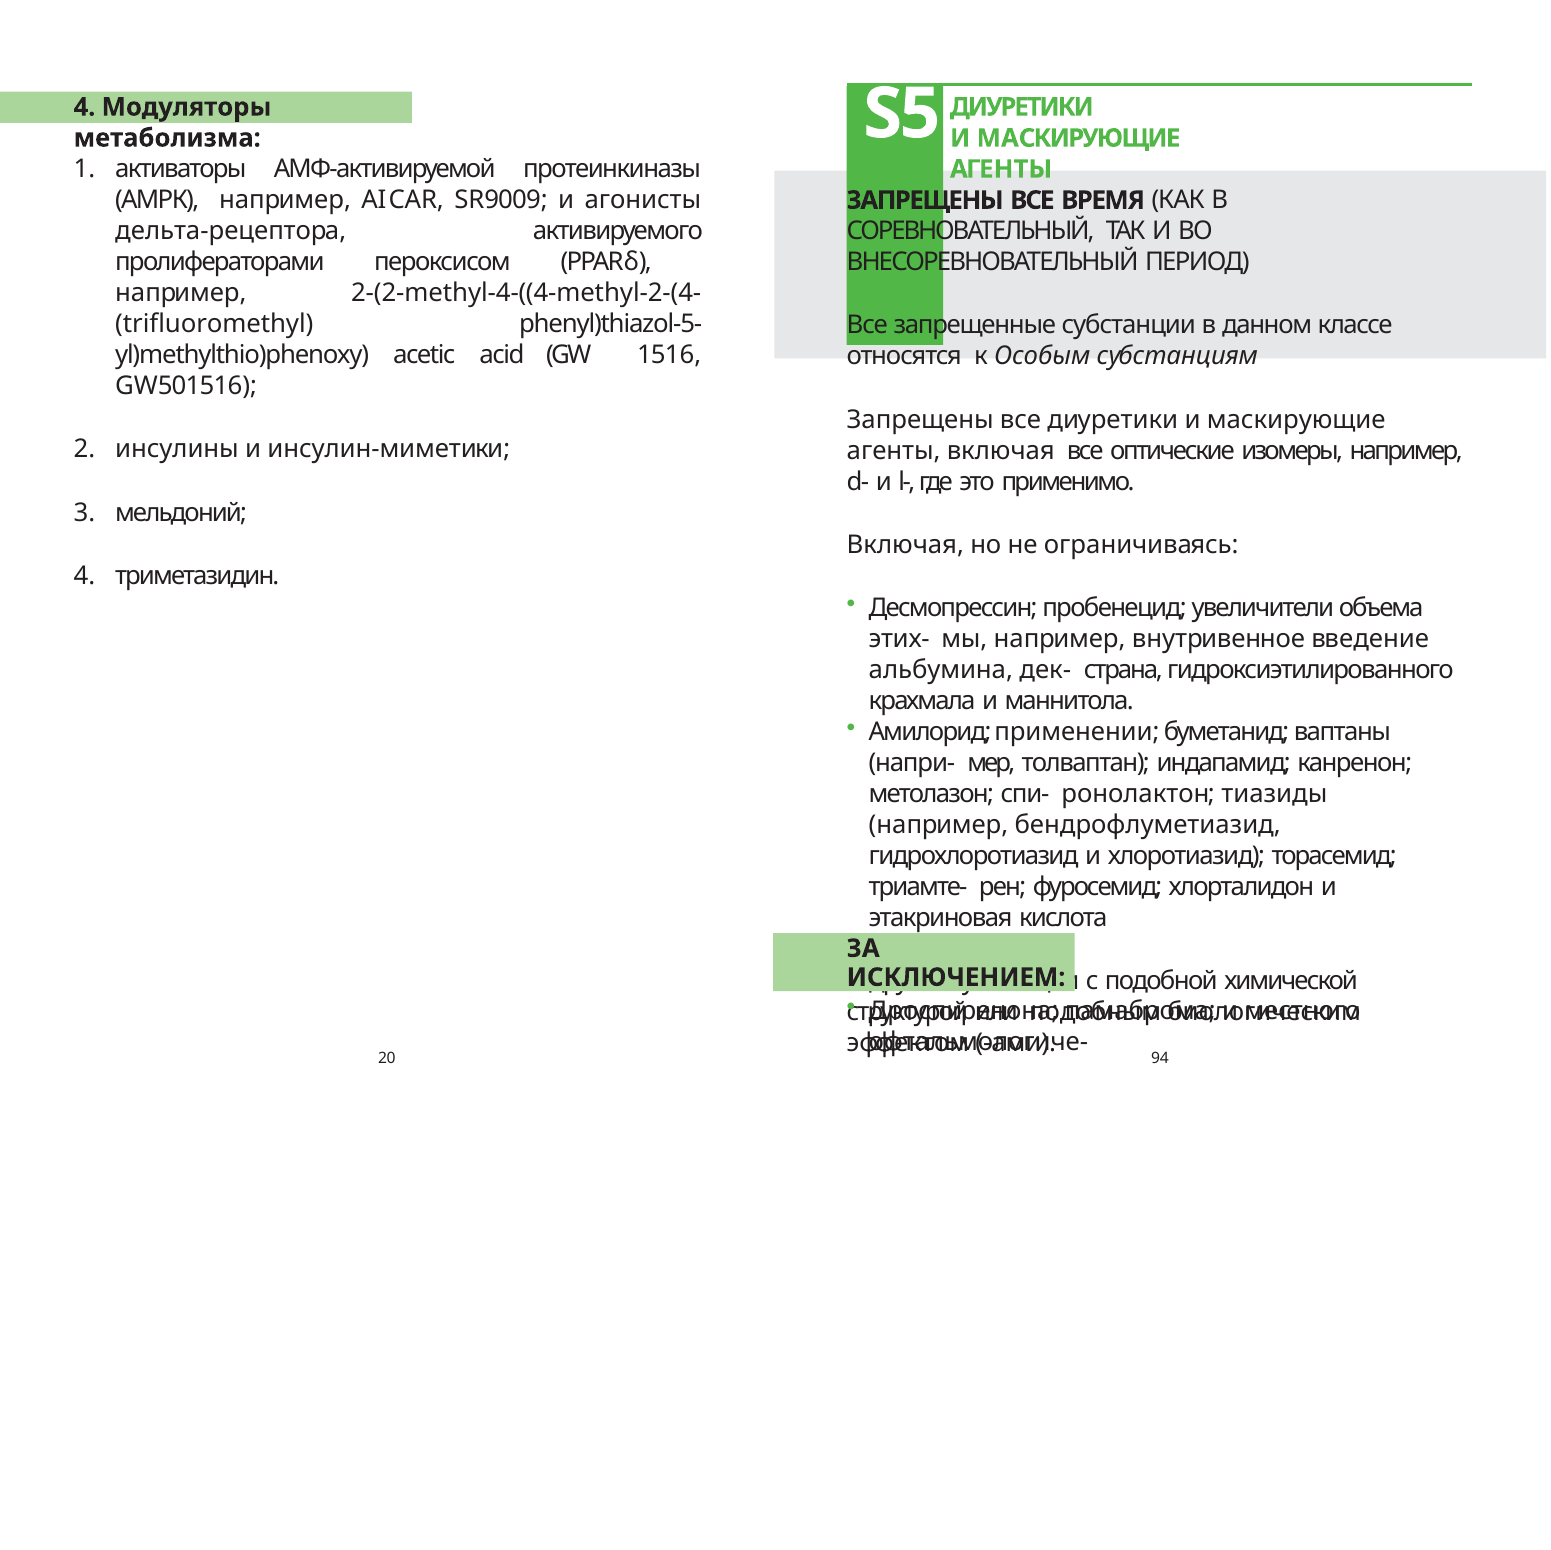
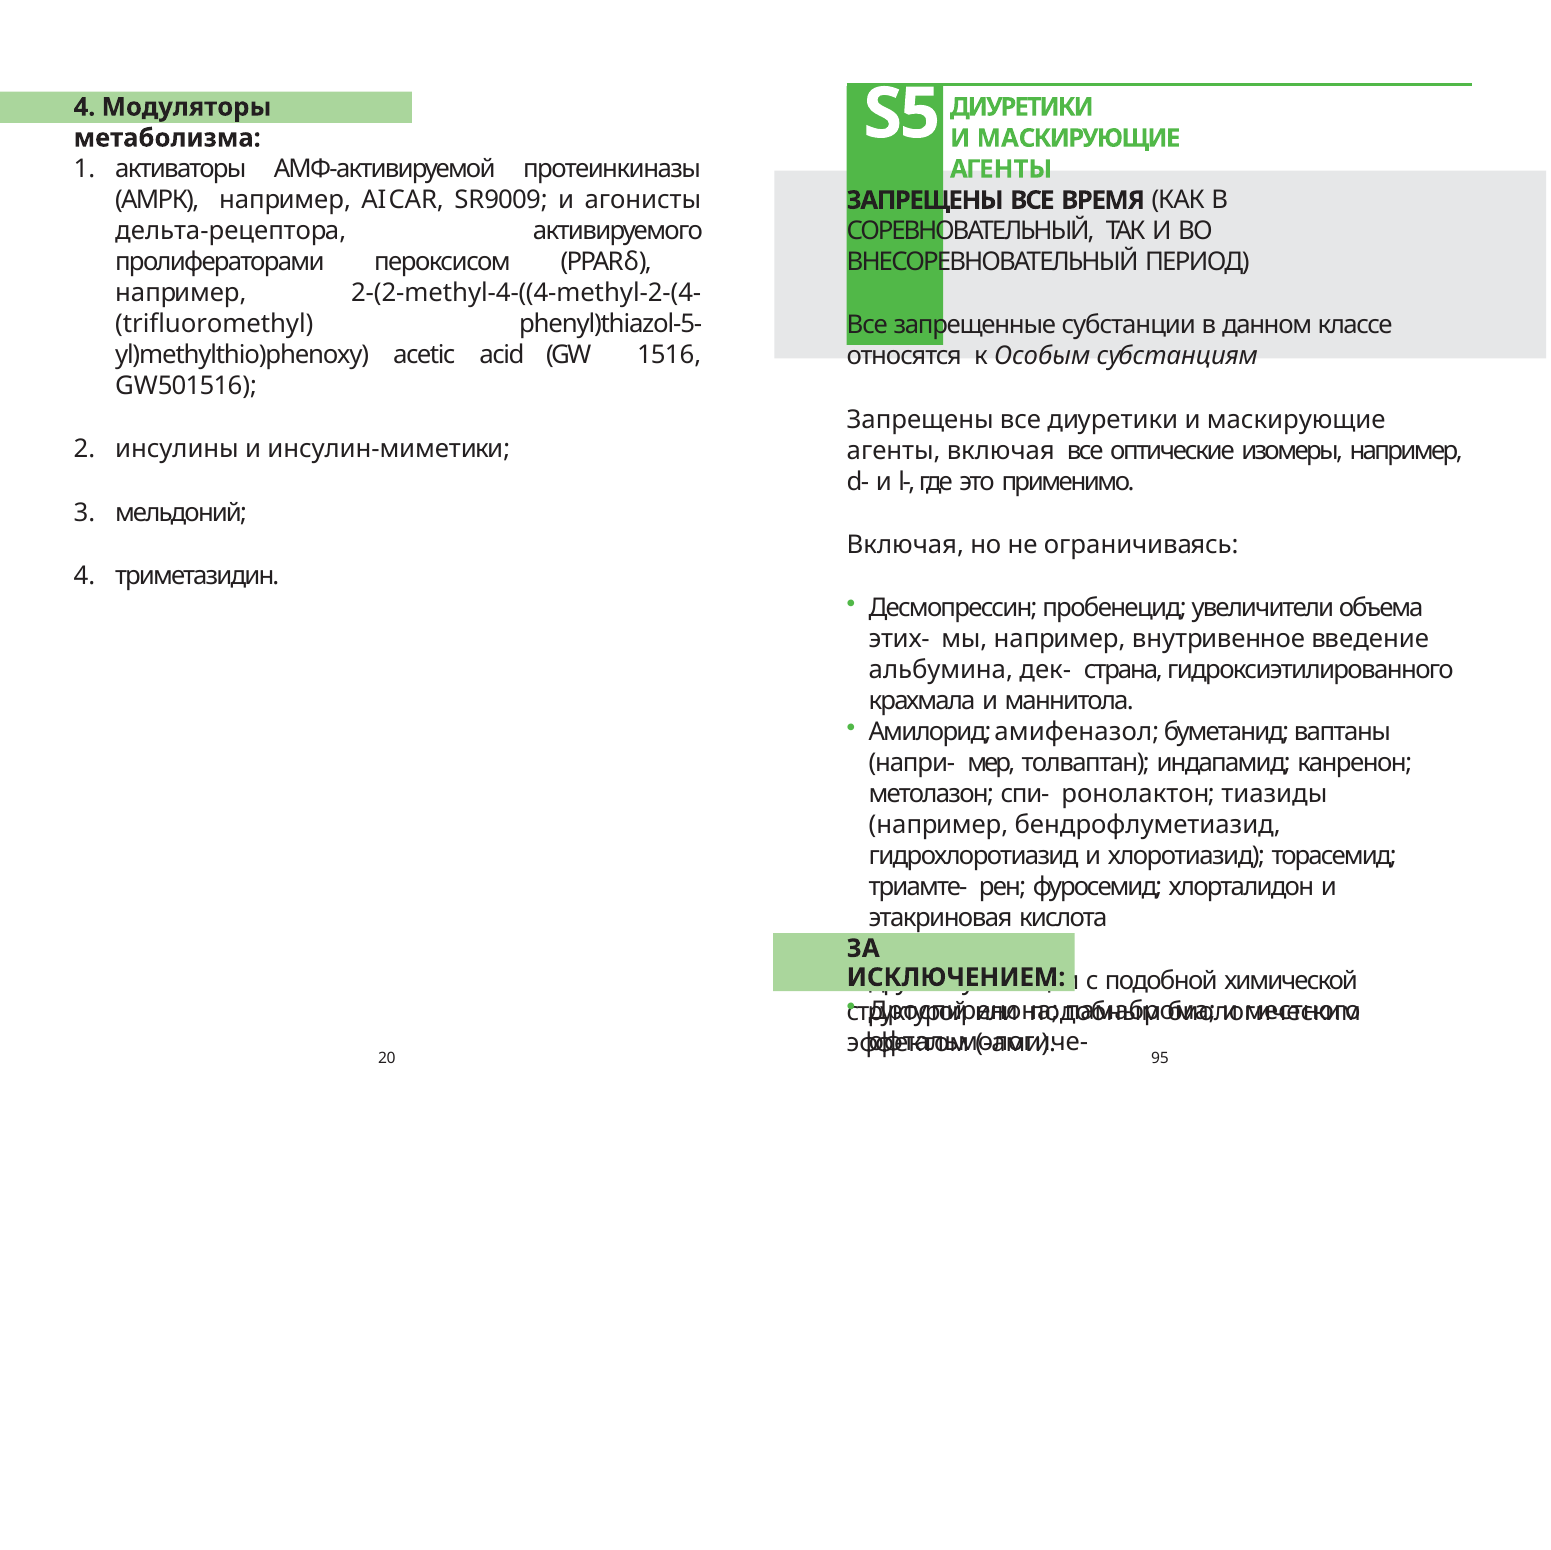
применении: применении -> амифеназол
94: 94 -> 95
